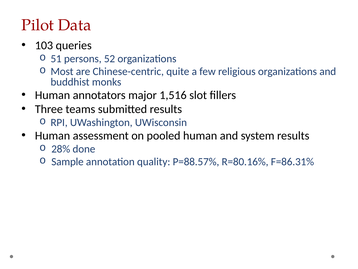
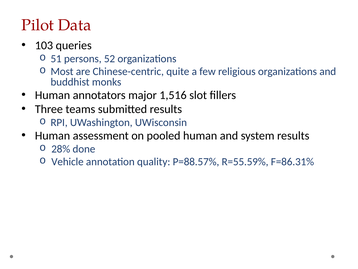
Sample: Sample -> Vehicle
R=80.16%: R=80.16% -> R=55.59%
